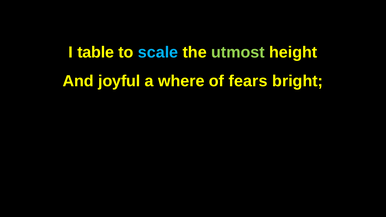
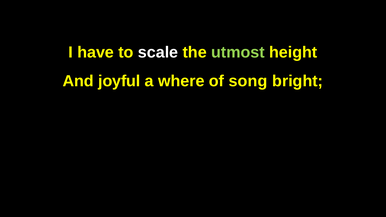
table: table -> have
scale colour: light blue -> white
fears: fears -> song
